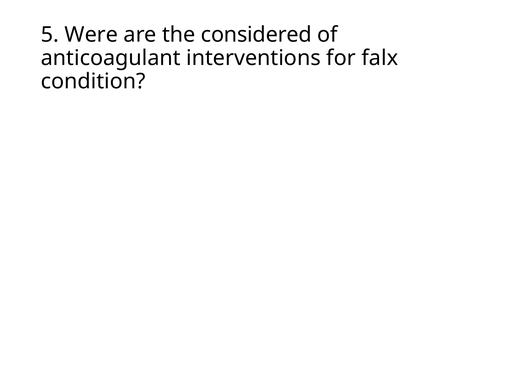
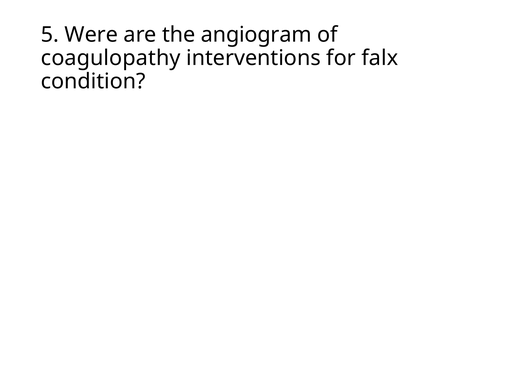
considered: considered -> angiogram
anticoagulant: anticoagulant -> coagulopathy
